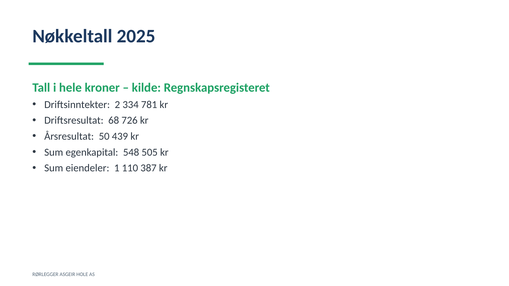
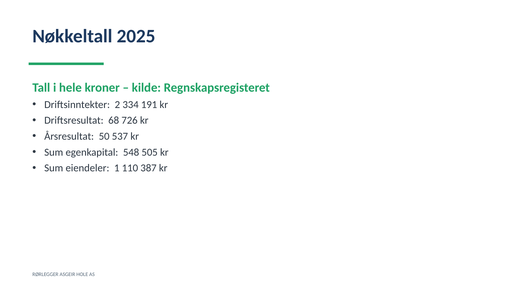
781: 781 -> 191
439: 439 -> 537
